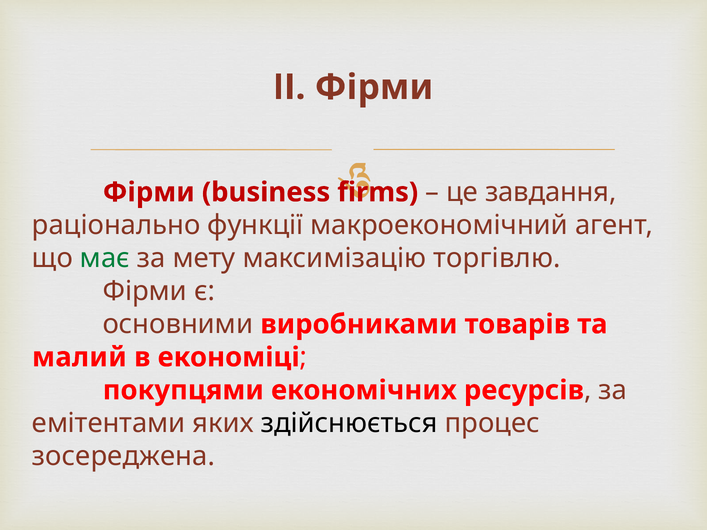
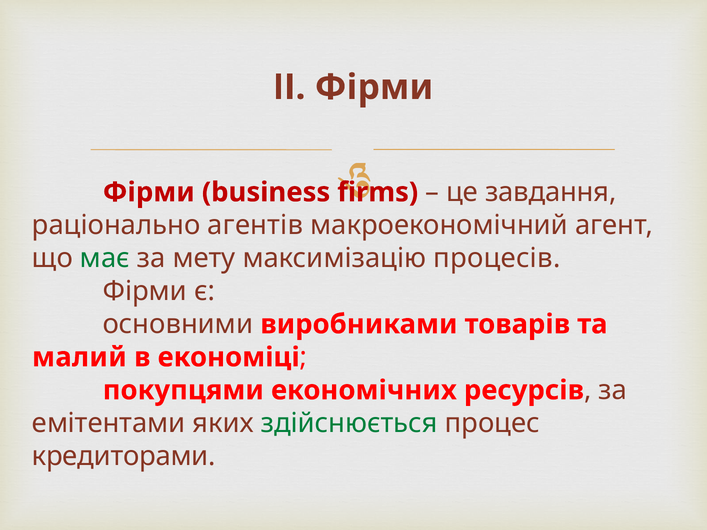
функції: функції -> агентів
торгівлю: торгівлю -> процесів
здійснюється colour: black -> green
зосереджена: зосереджена -> кредиторами
